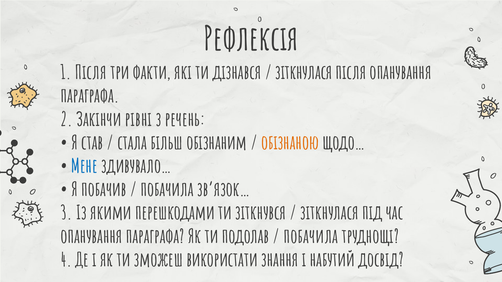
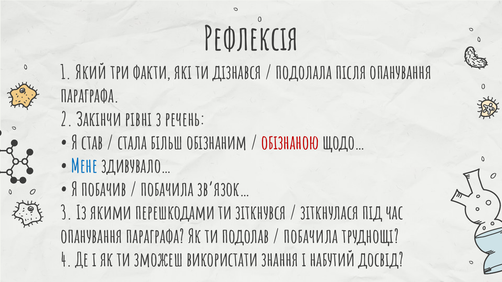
1 Після: Після -> Який
зіткнулася at (304, 73): зіткнулася -> подолала
обізнаною colour: orange -> red
